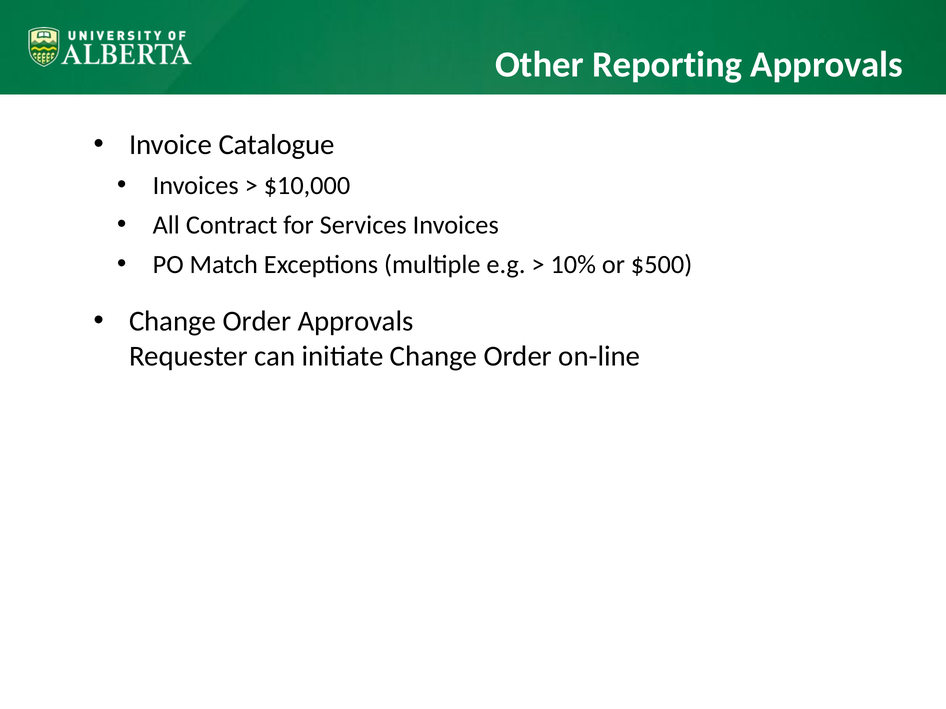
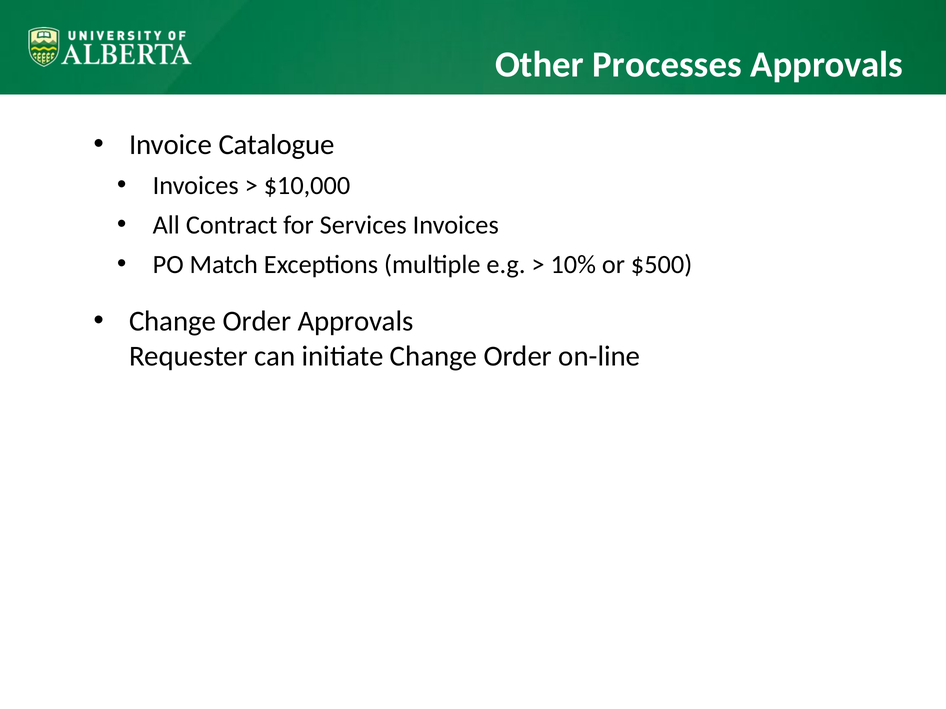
Reporting: Reporting -> Processes
